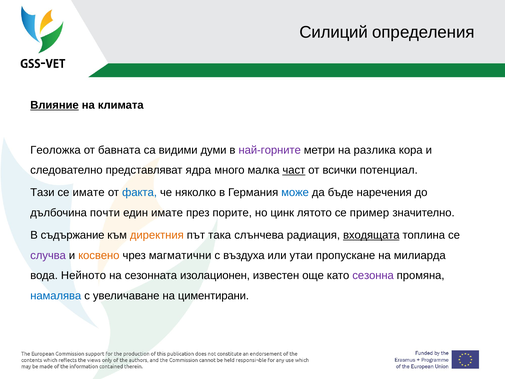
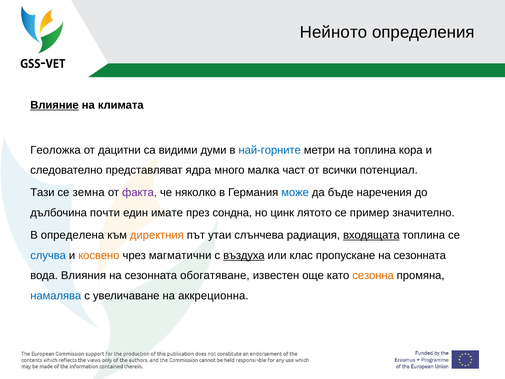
Силиций: Силиций -> Нейното
бавната: бавната -> дацитни
най-горните colour: purple -> blue
на разлика: разлика -> топлина
част underline: present -> none
се имате: имате -> земна
факта colour: blue -> purple
порите: порите -> сондна
съдържание: съдържание -> определена
така: така -> утаи
случва colour: purple -> blue
въздуха underline: none -> present
утаи: утаи -> клас
пропускане на милиарда: милиарда -> сезонната
Нейното: Нейното -> Влияния
изолационен: изолационен -> обогатяване
сезонна colour: purple -> orange
циментирани: циментирани -> аккреционна
